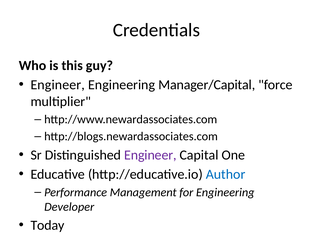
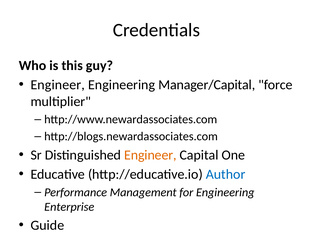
Engineer at (150, 155) colour: purple -> orange
Developer at (69, 208): Developer -> Enterprise
Today: Today -> Guide
